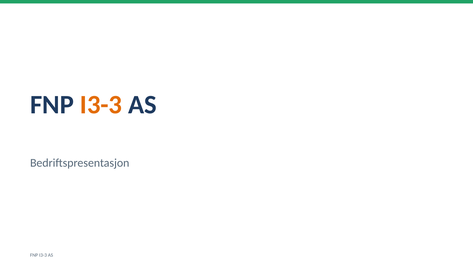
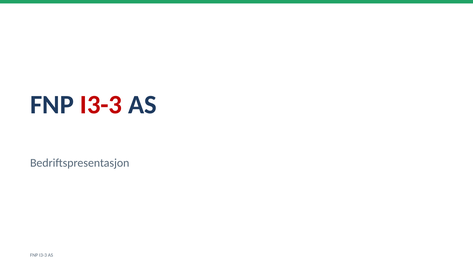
I3-3 at (101, 105) colour: orange -> red
